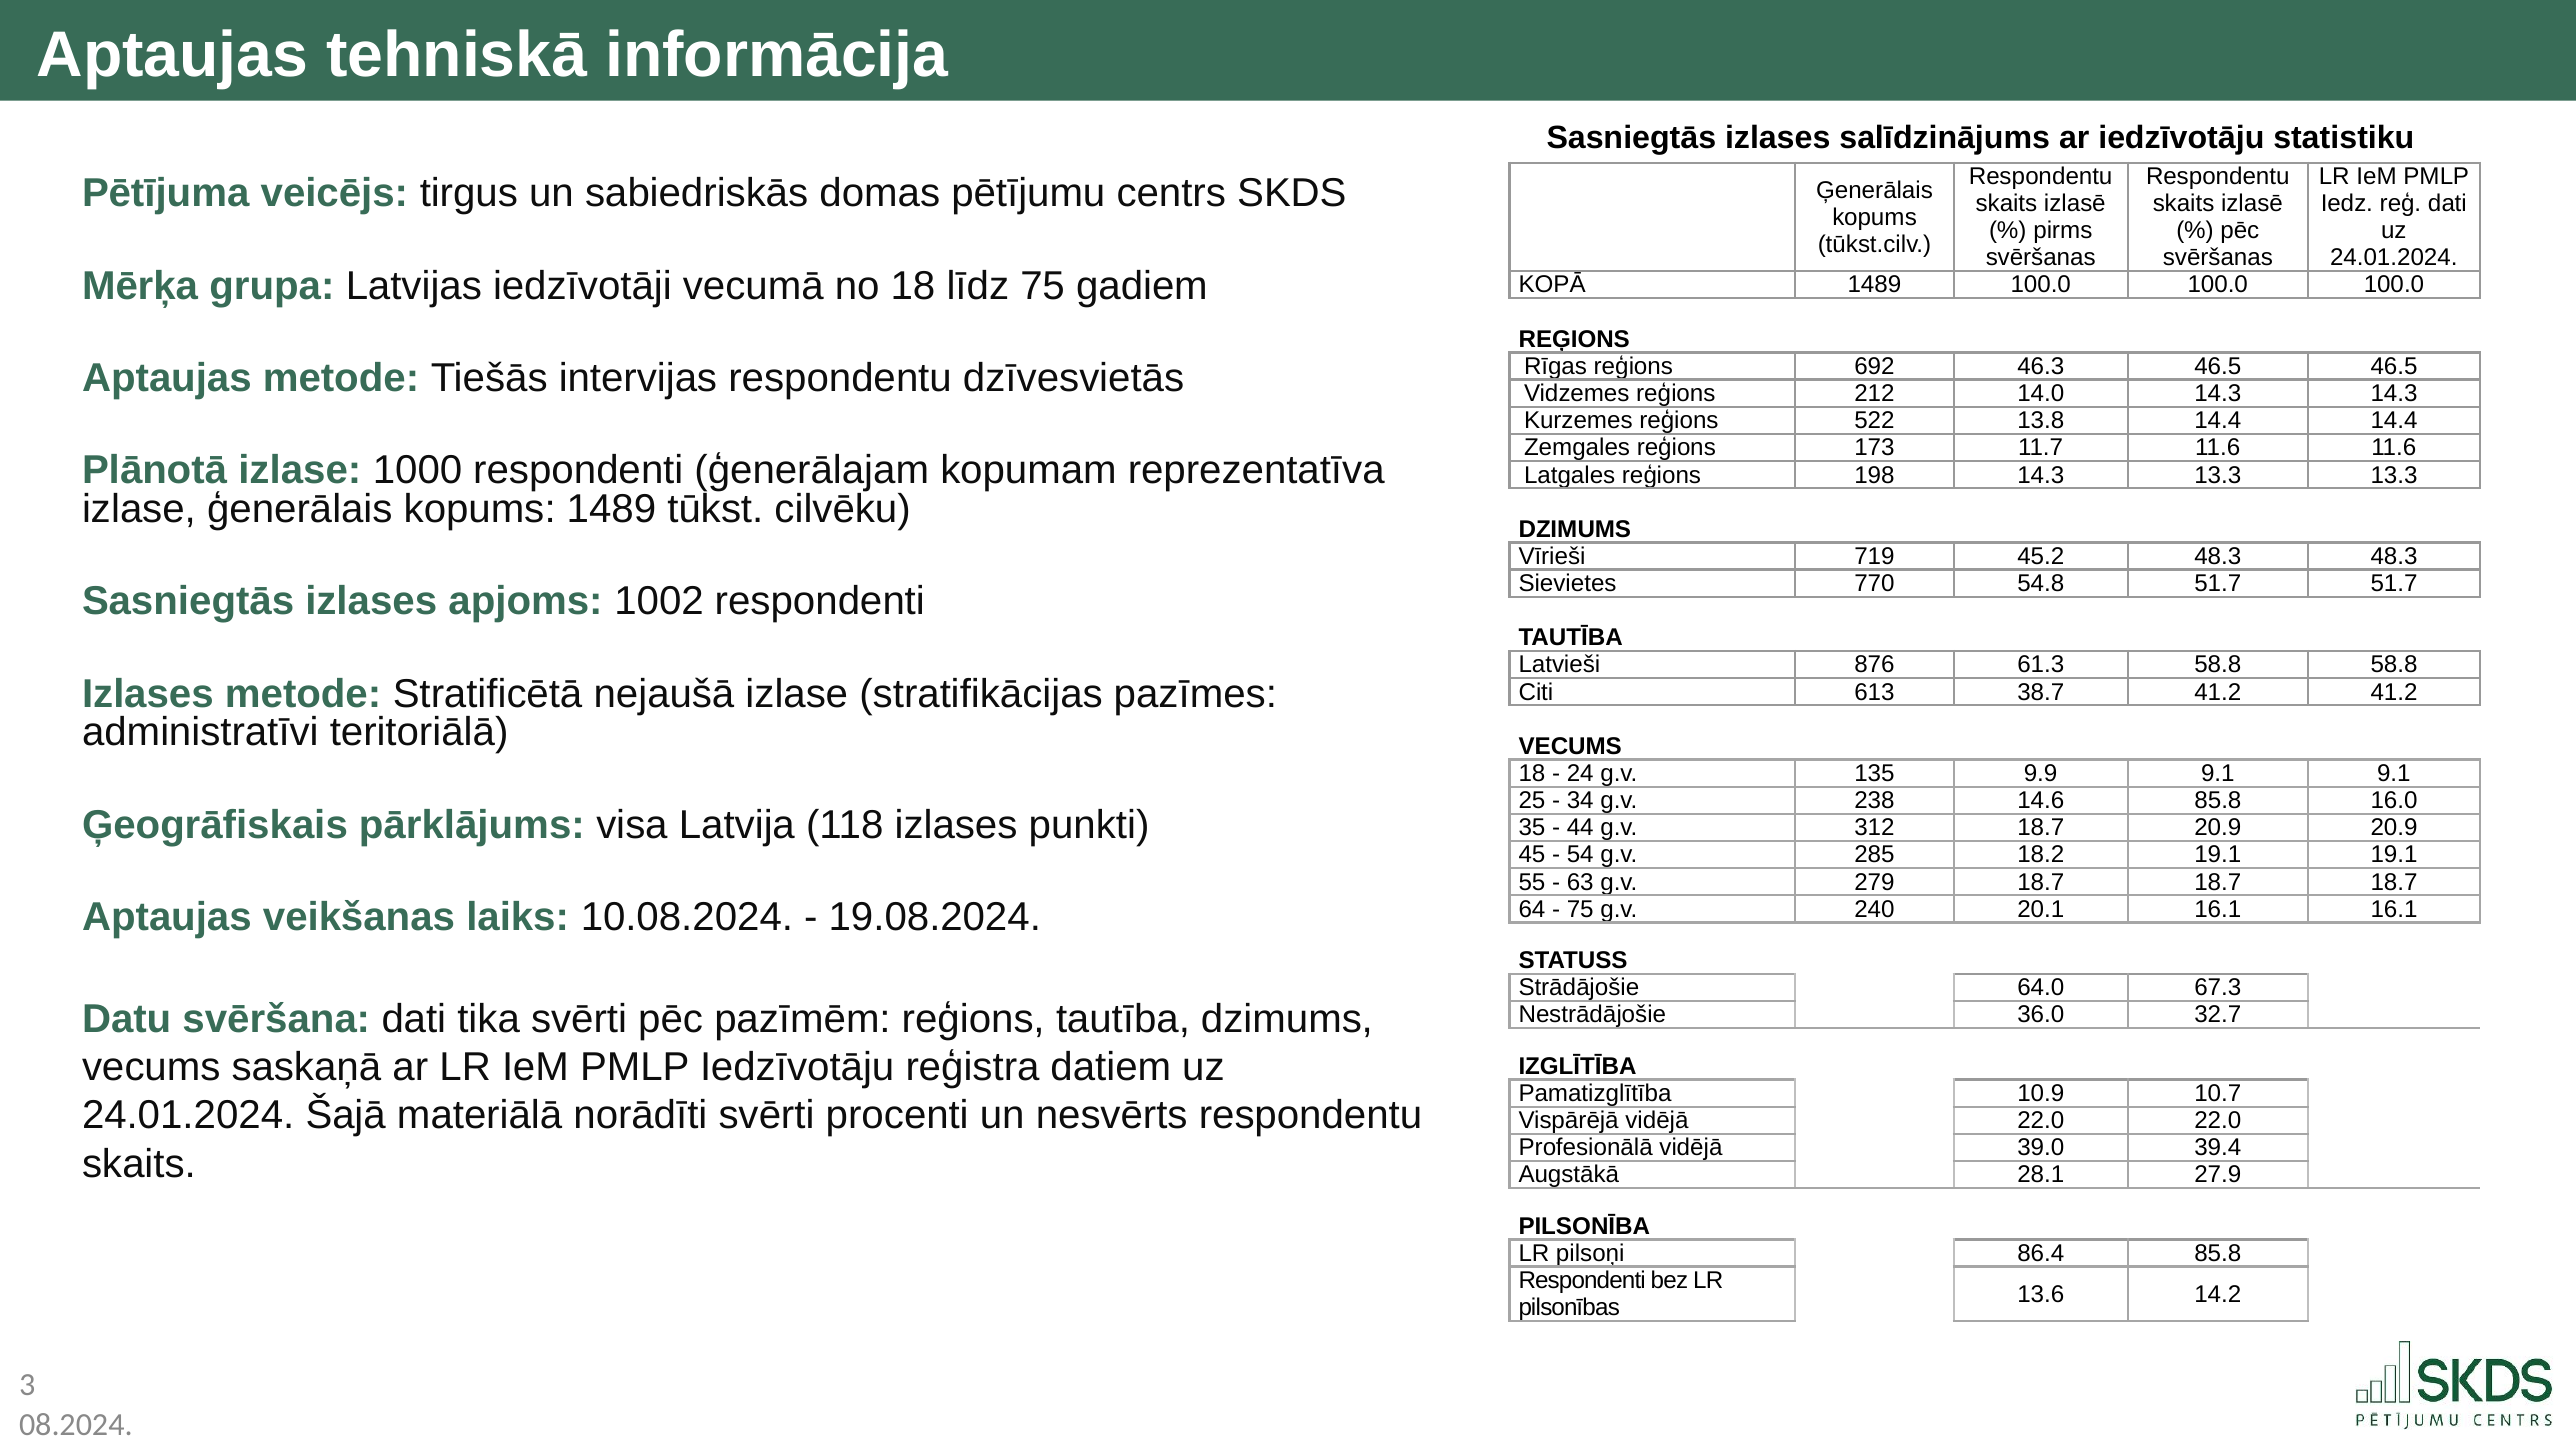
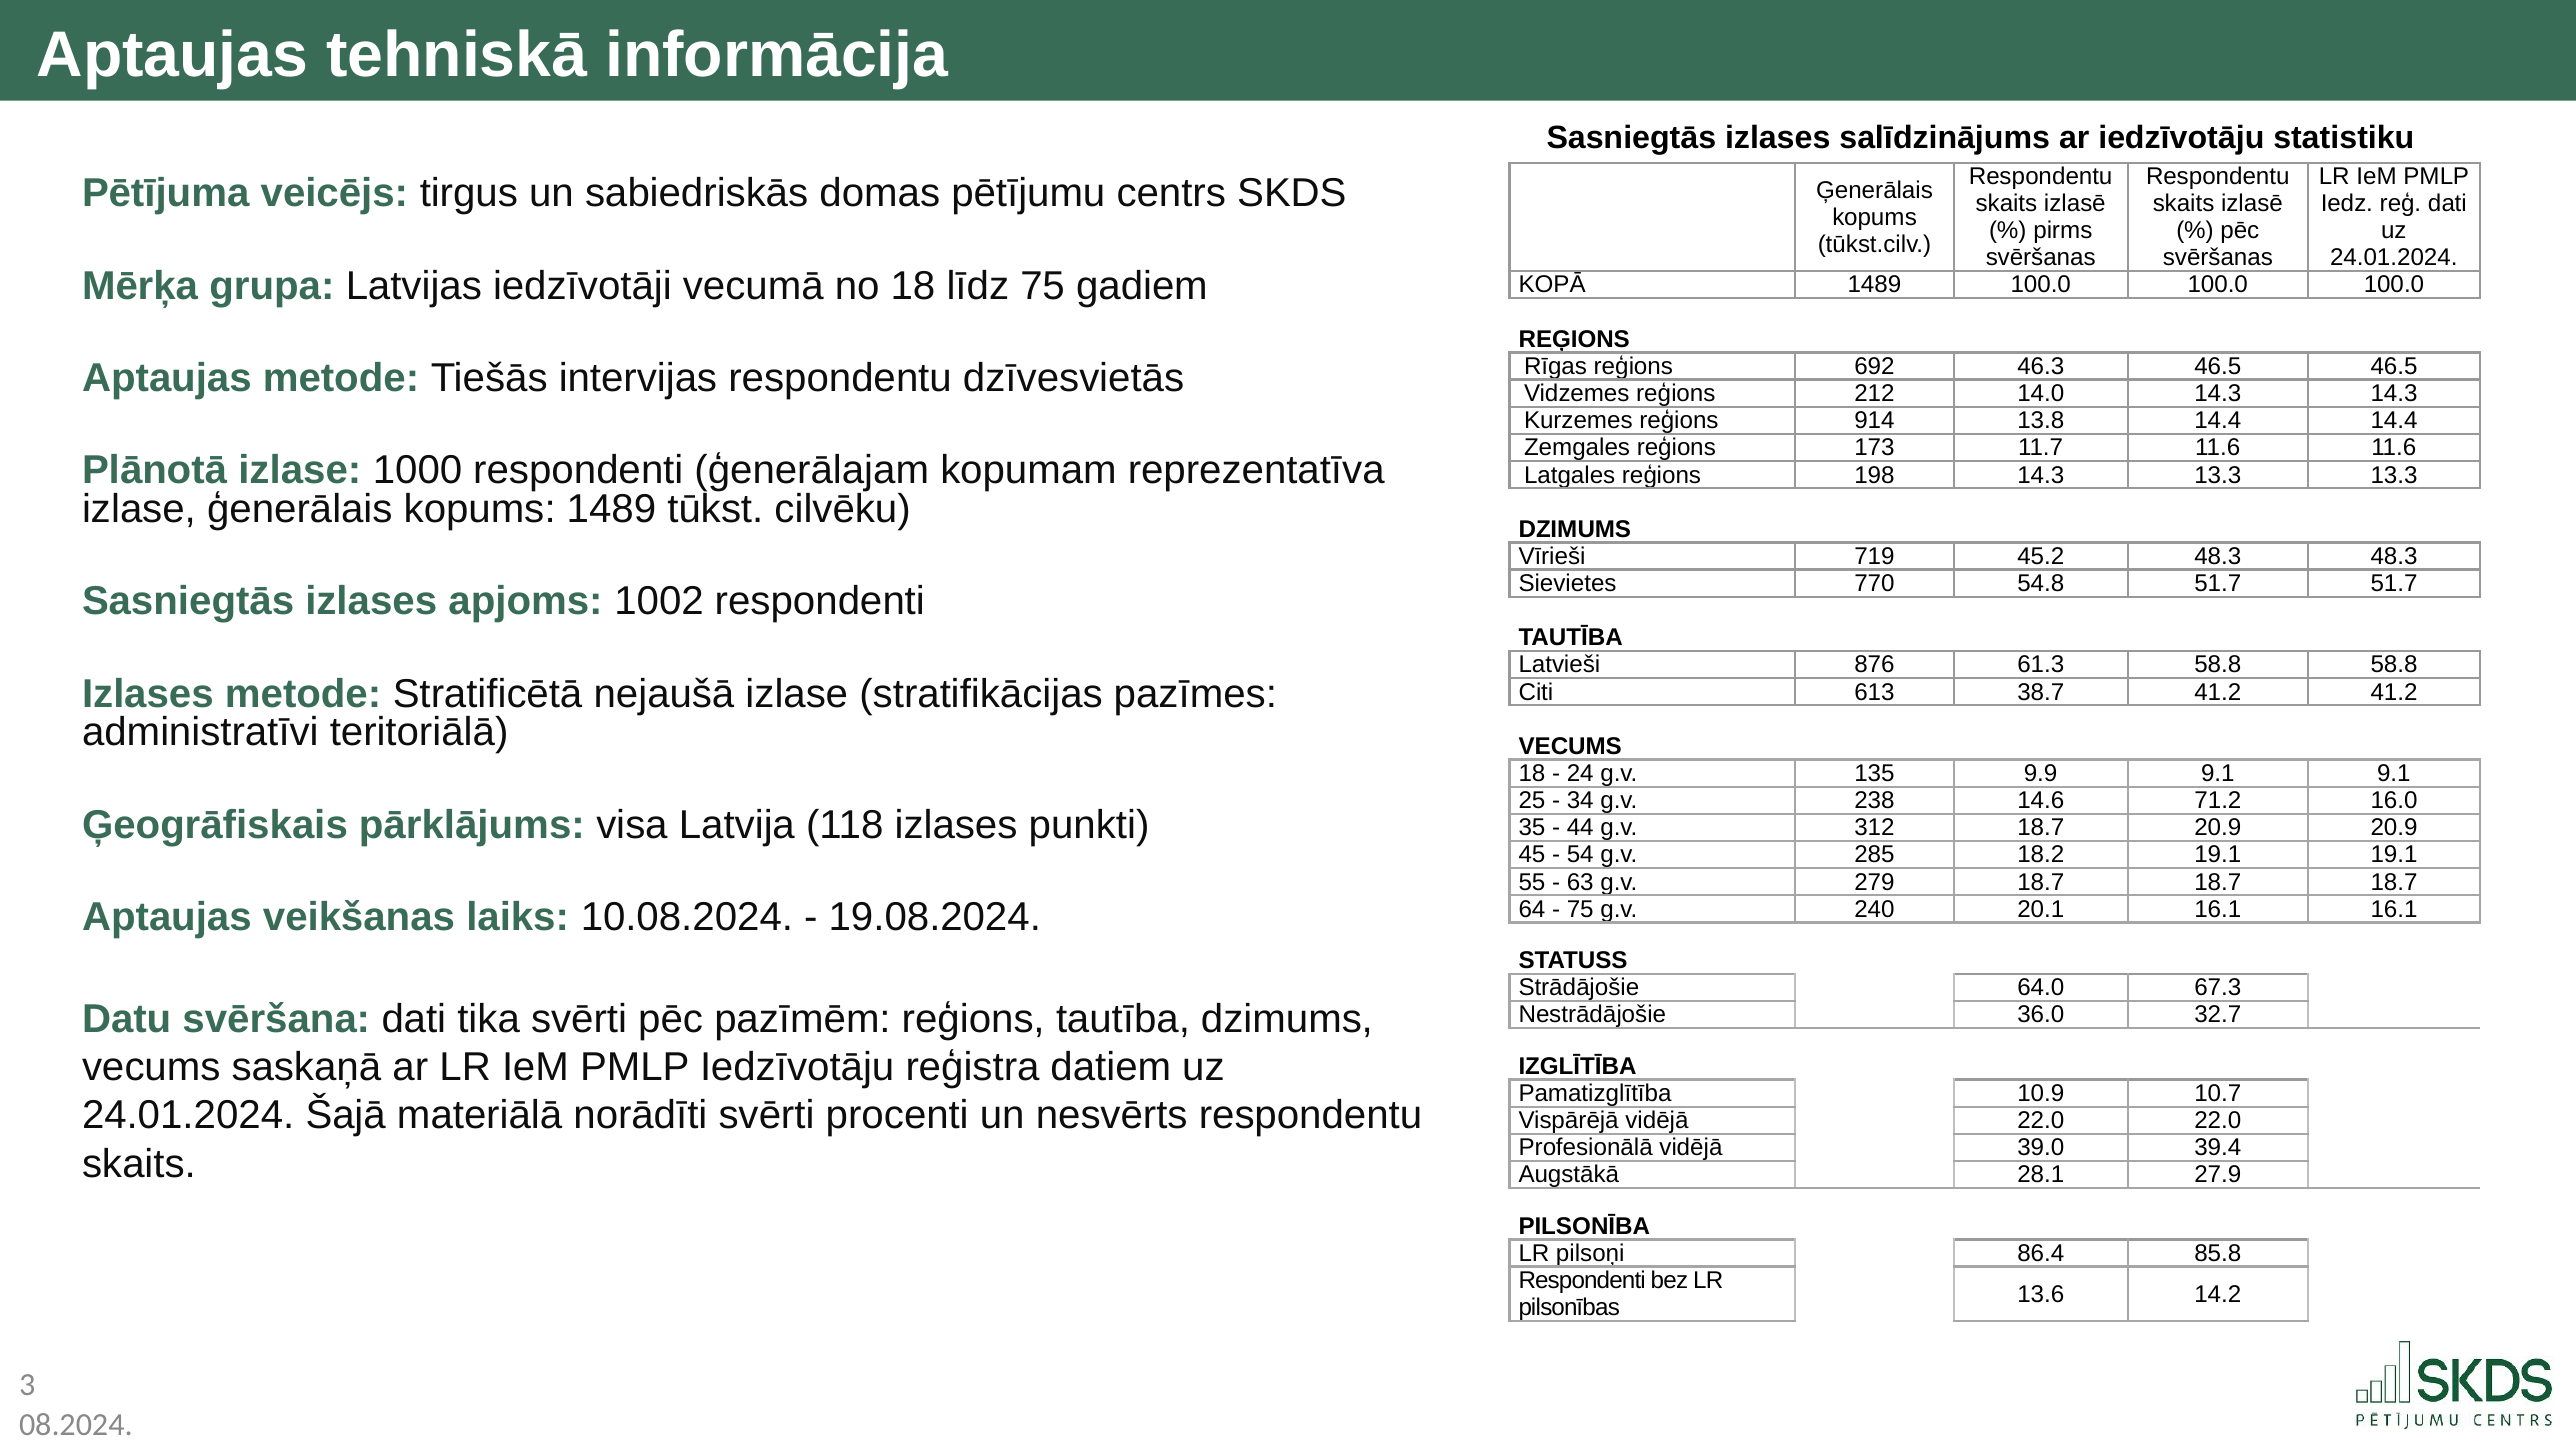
522: 522 -> 914
14.6 85.8: 85.8 -> 71.2
